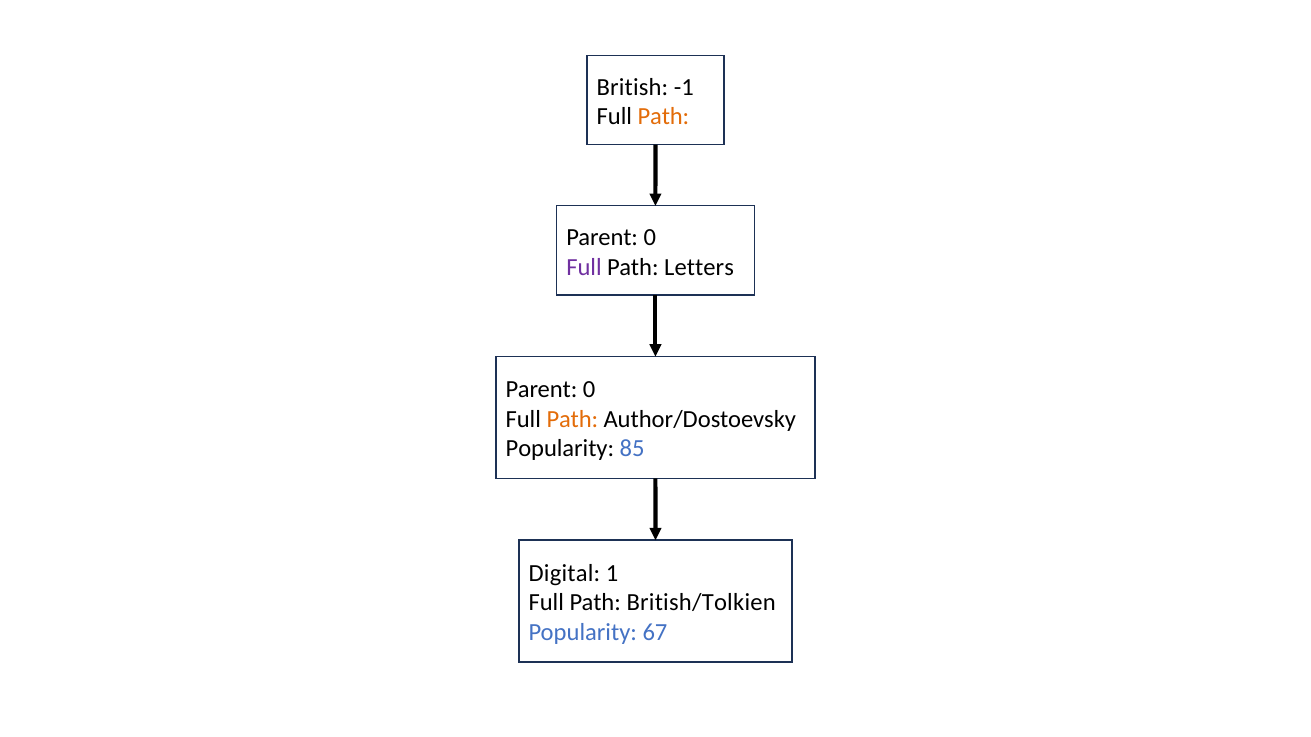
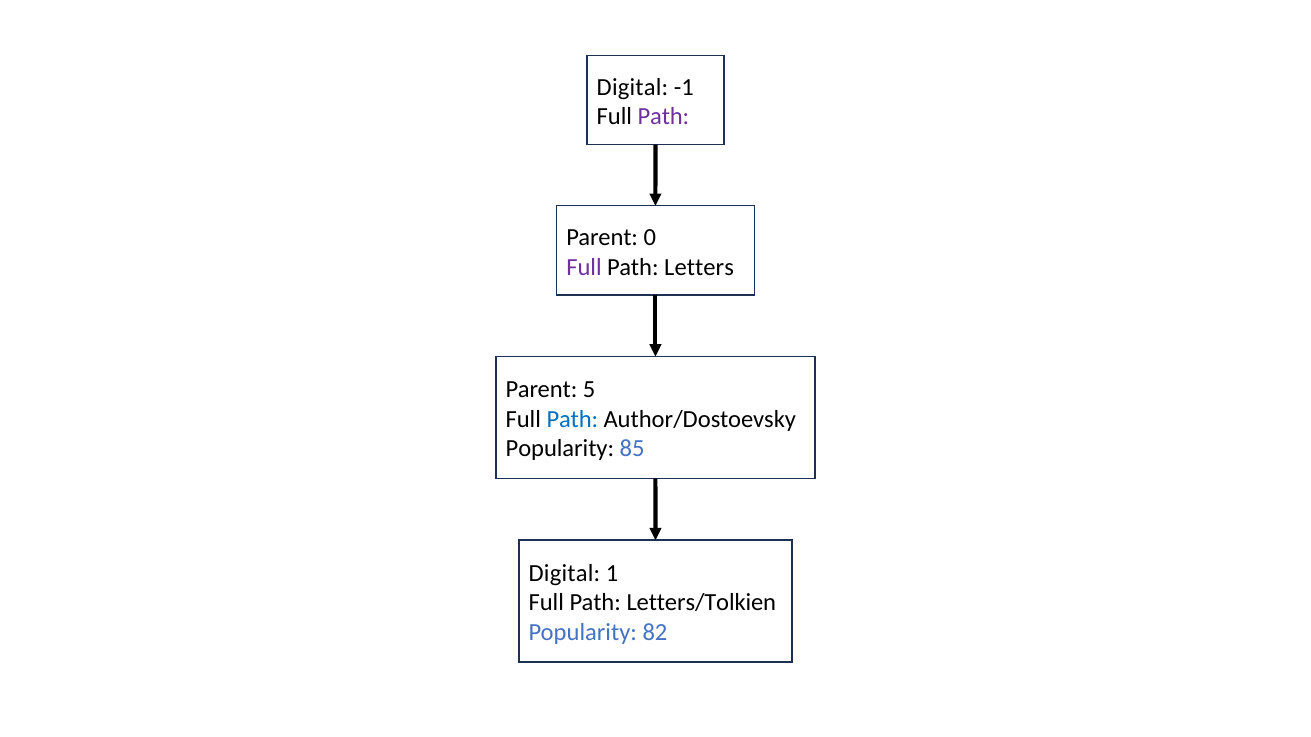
British at (633, 87): British -> Digital
Path at (663, 116) colour: orange -> purple
0 at (589, 390): 0 -> 5
Path at (572, 419) colour: orange -> blue
British/Tolkien: British/Tolkien -> Letters/Tolkien
67: 67 -> 82
